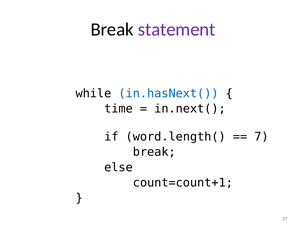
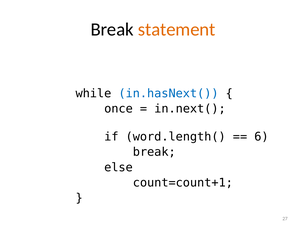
statement colour: purple -> orange
time: time -> once
7: 7 -> 6
